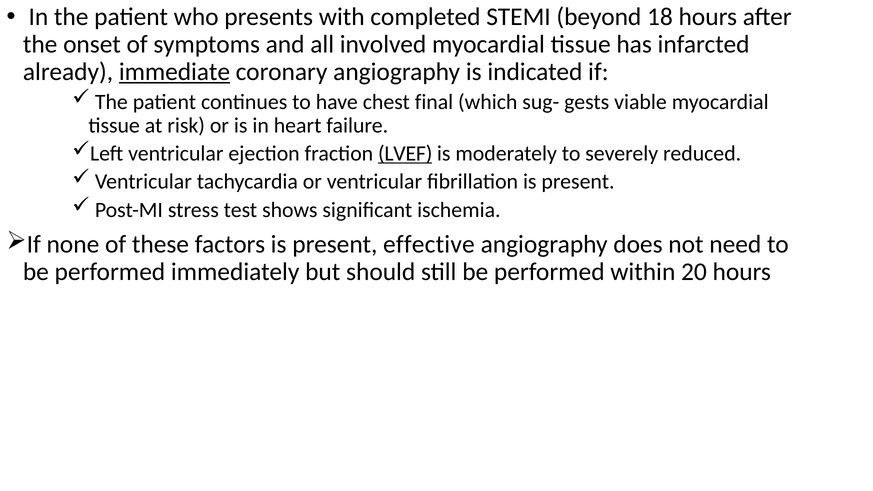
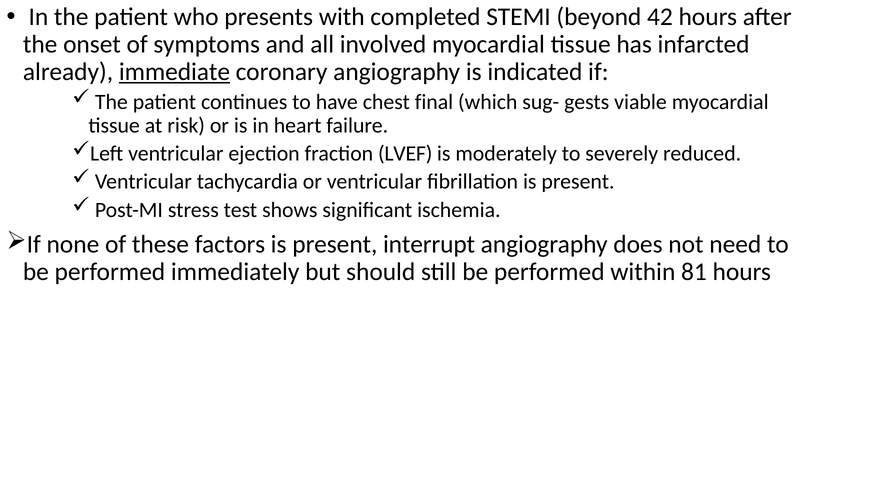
18: 18 -> 42
LVEF underline: present -> none
effective: effective -> interrupt
20: 20 -> 81
